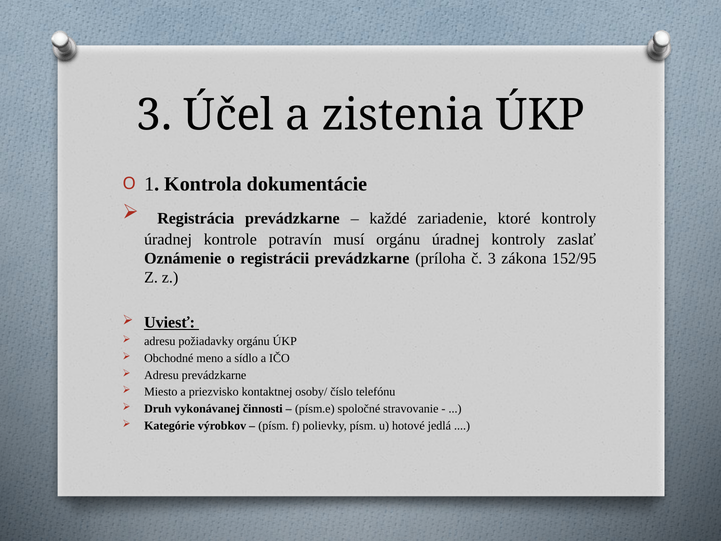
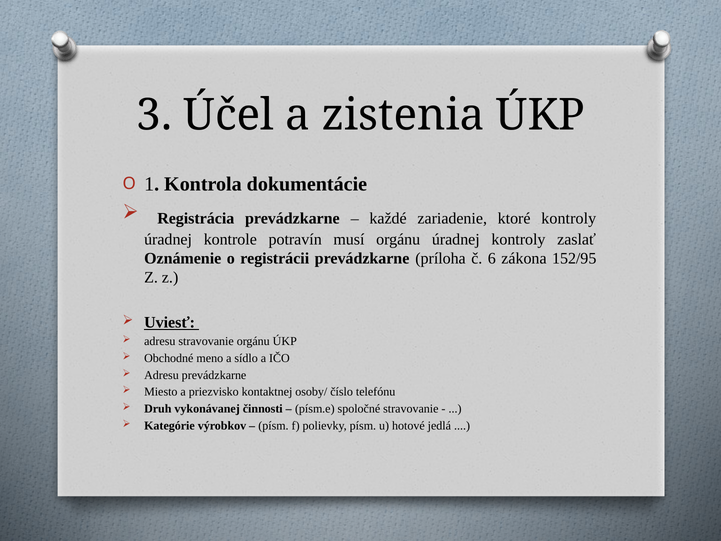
č 3: 3 -> 6
adresu požiadavky: požiadavky -> stravovanie
